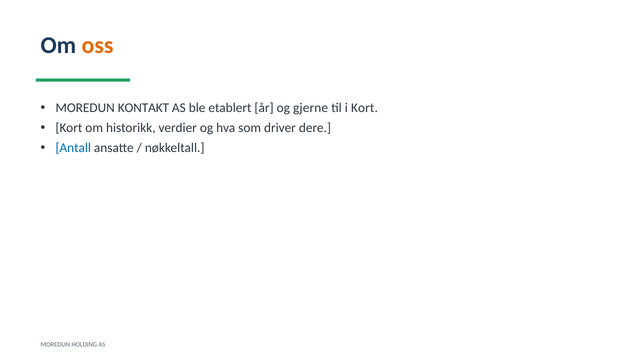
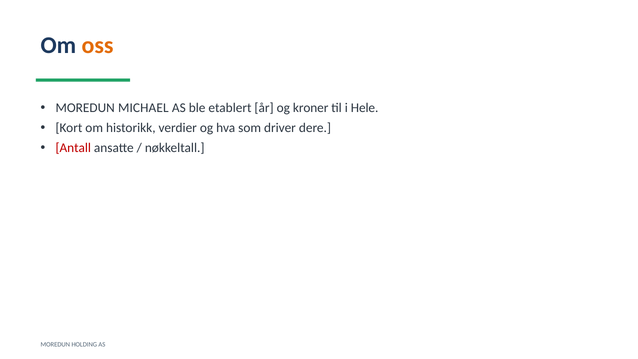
KONTAKT: KONTAKT -> MICHAEL
gjerne: gjerne -> kroner
i Kort: Kort -> Hele
Antall colour: blue -> red
